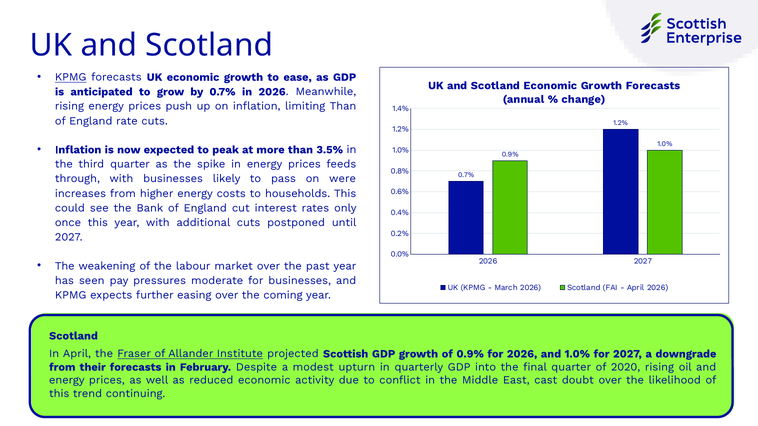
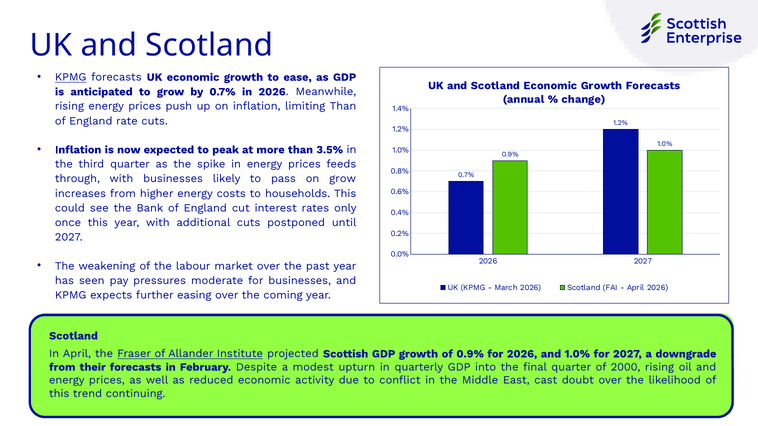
on were: were -> grow
2020: 2020 -> 2000
